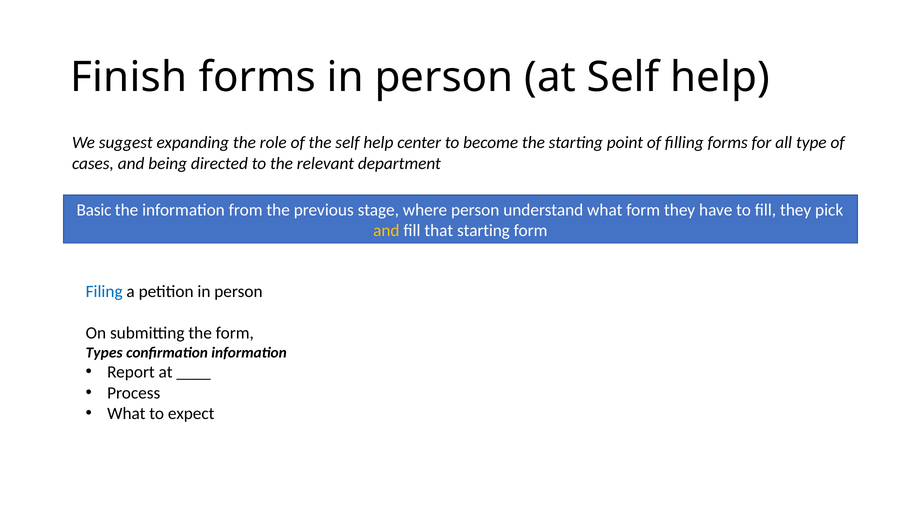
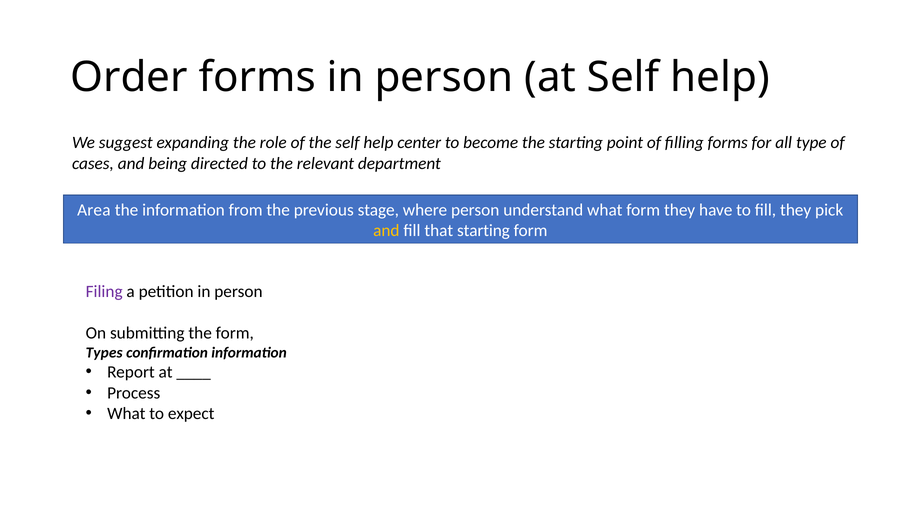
Finish: Finish -> Order
Basic: Basic -> Area
Filing colour: blue -> purple
